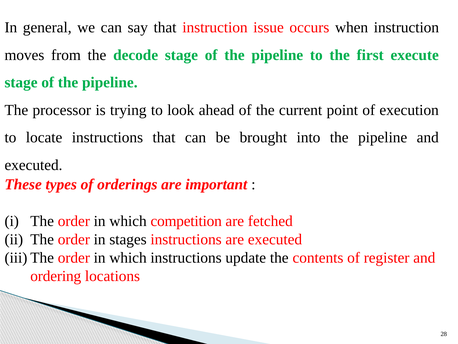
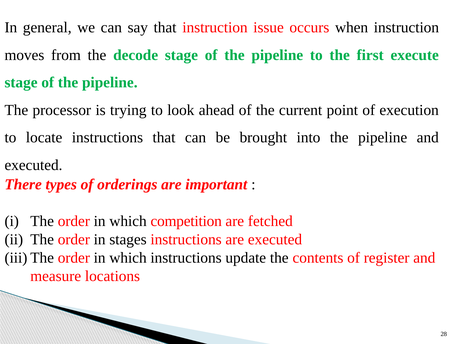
These: These -> There
ordering: ordering -> measure
